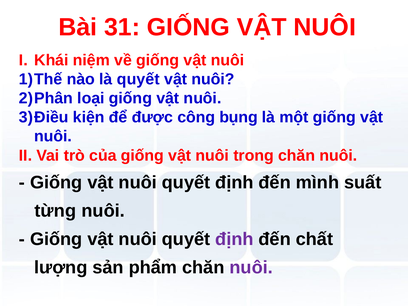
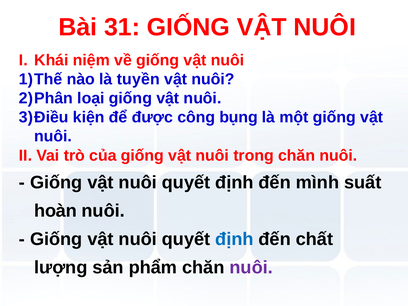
là quyết: quyết -> tuyền
từng: từng -> hoàn
định at (234, 239) colour: purple -> blue
